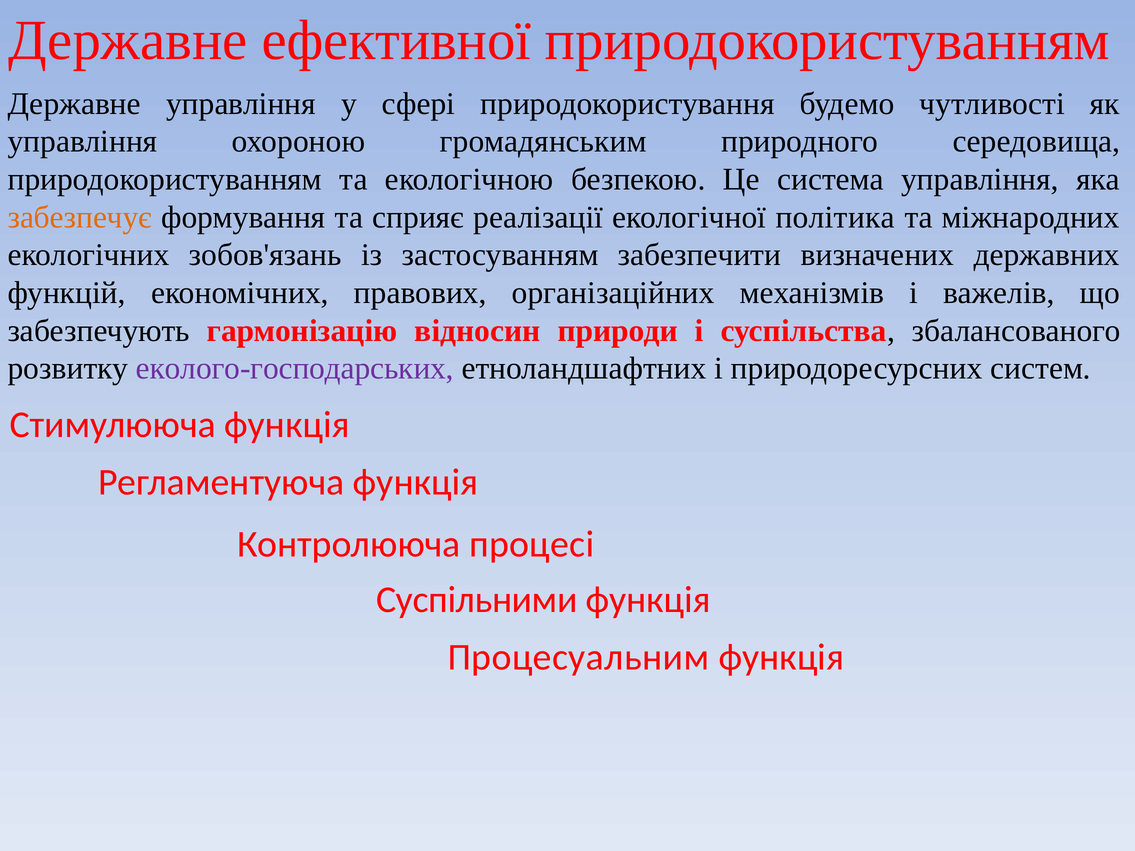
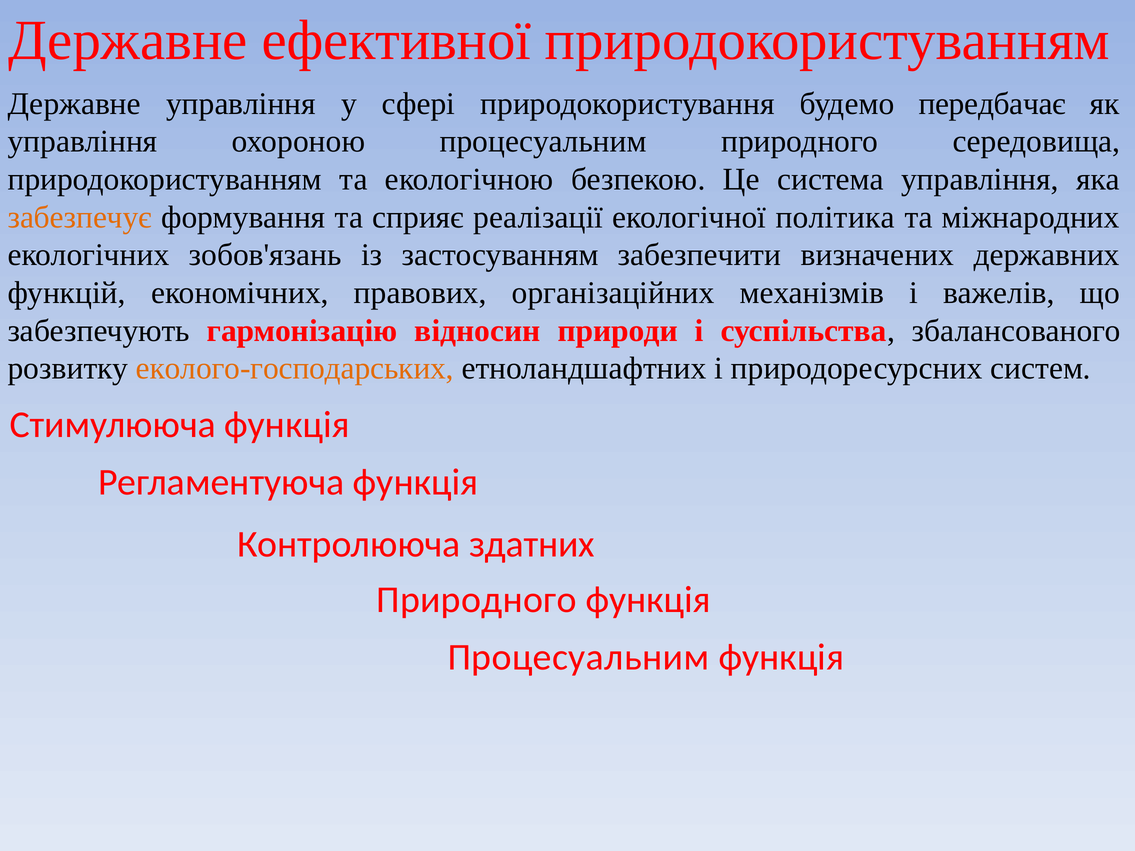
чутливості: чутливості -> передбачає
охороною громадянським: громадянським -> процесуальним
еколого-господарських colour: purple -> orange
процесі: процесі -> здатних
Суспільними at (477, 600): Суспільними -> Природного
